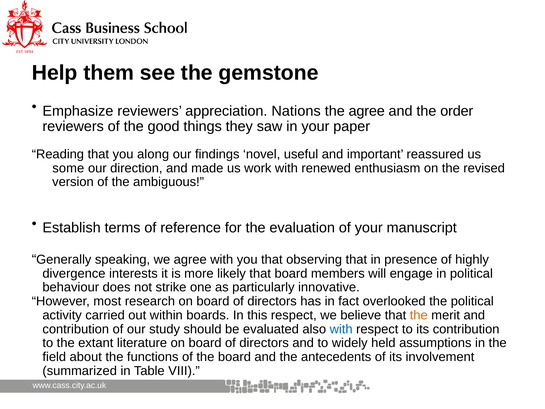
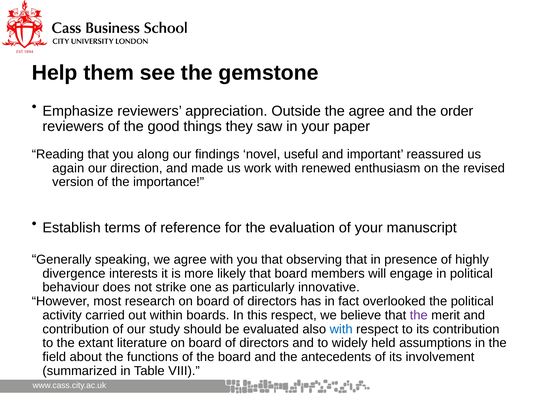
Nations: Nations -> Outside
some: some -> again
ambiguous: ambiguous -> importance
the at (419, 315) colour: orange -> purple
